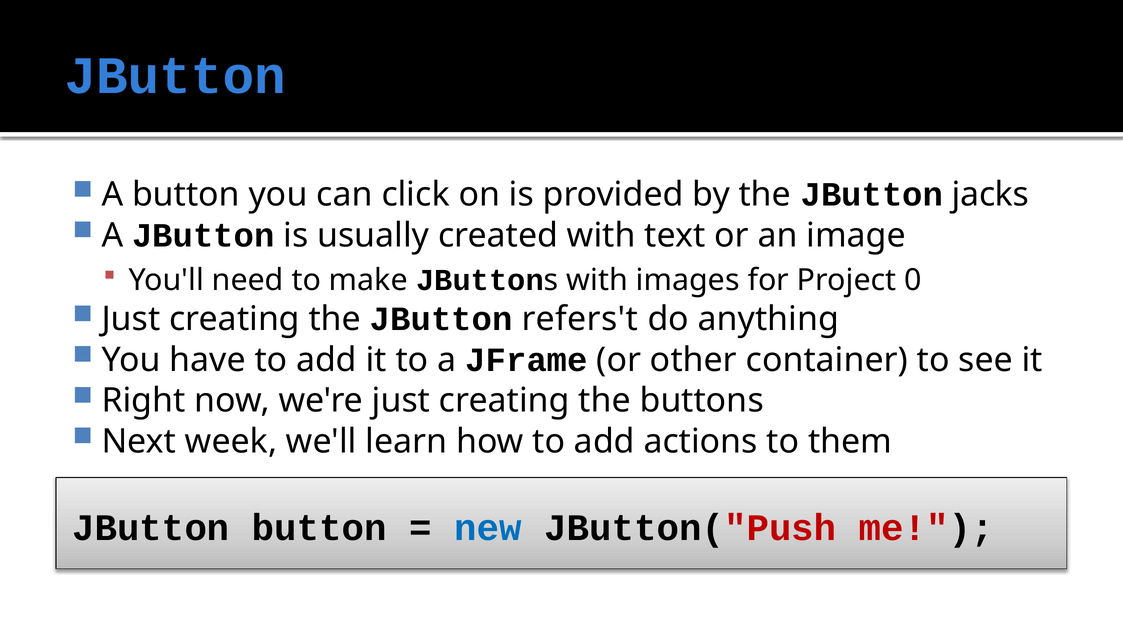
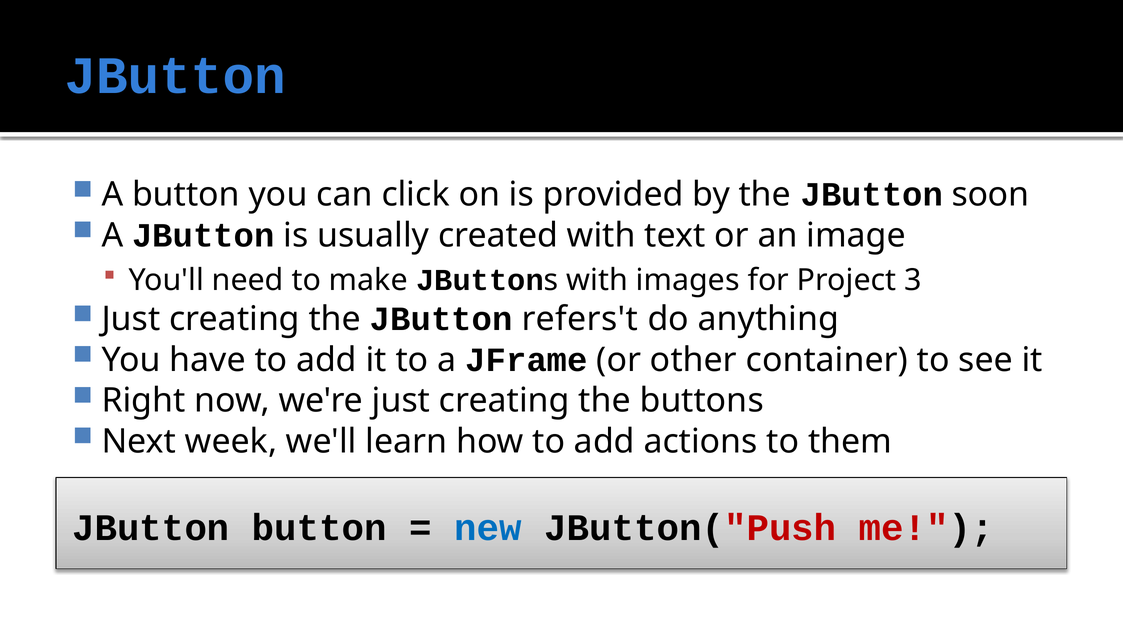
jacks: jacks -> soon
0: 0 -> 3
